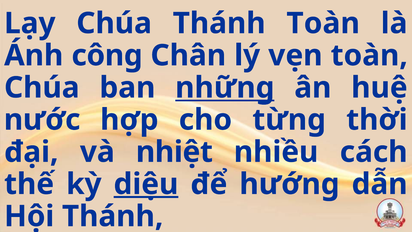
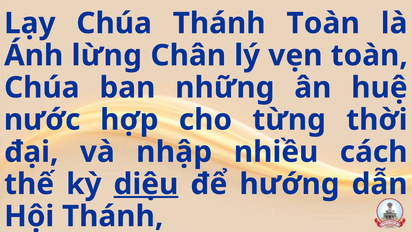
công: công -> lừng
những underline: present -> none
nhiệt: nhiệt -> nhập
